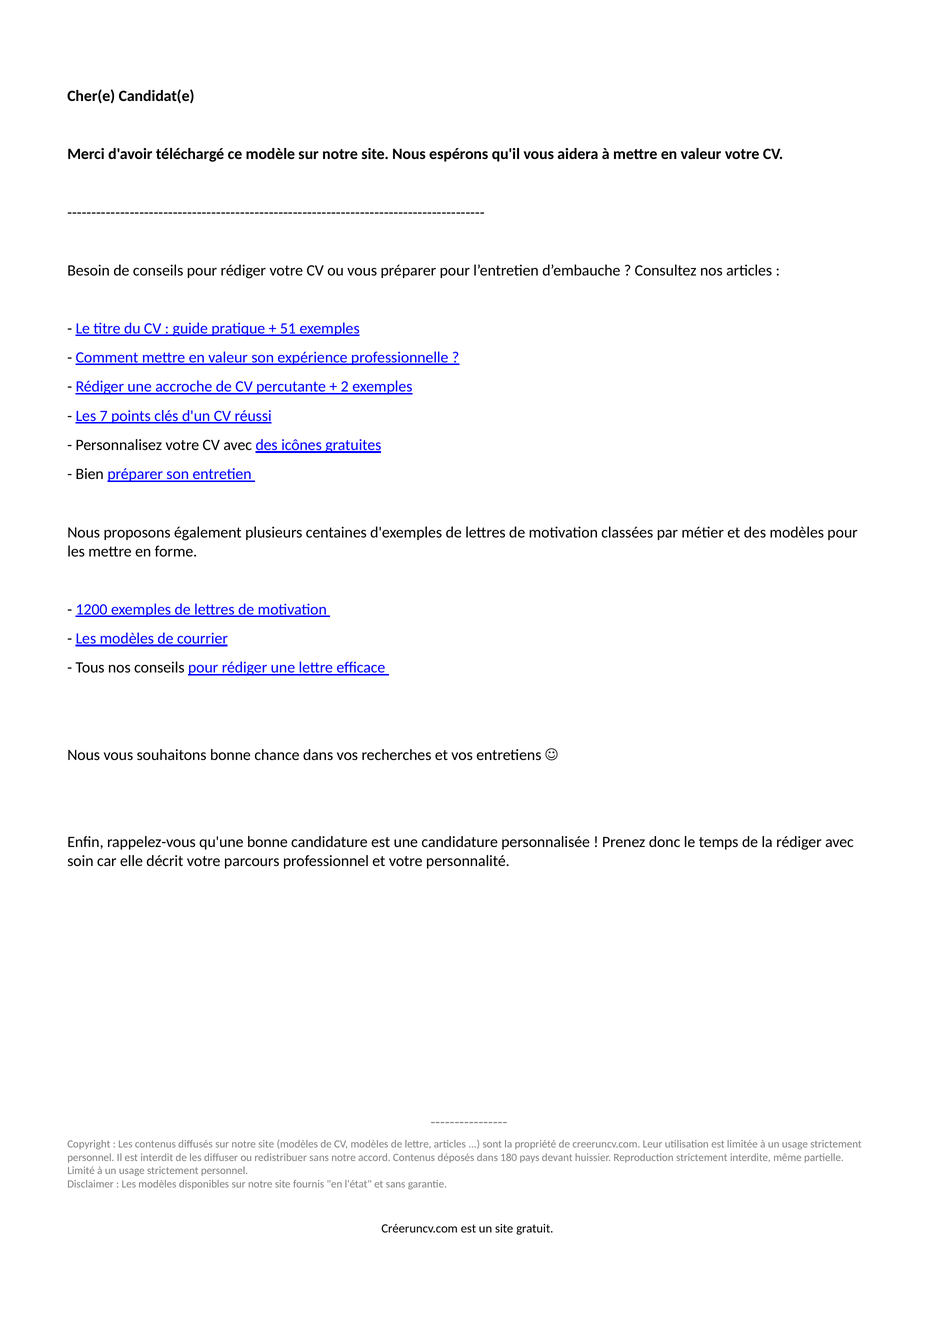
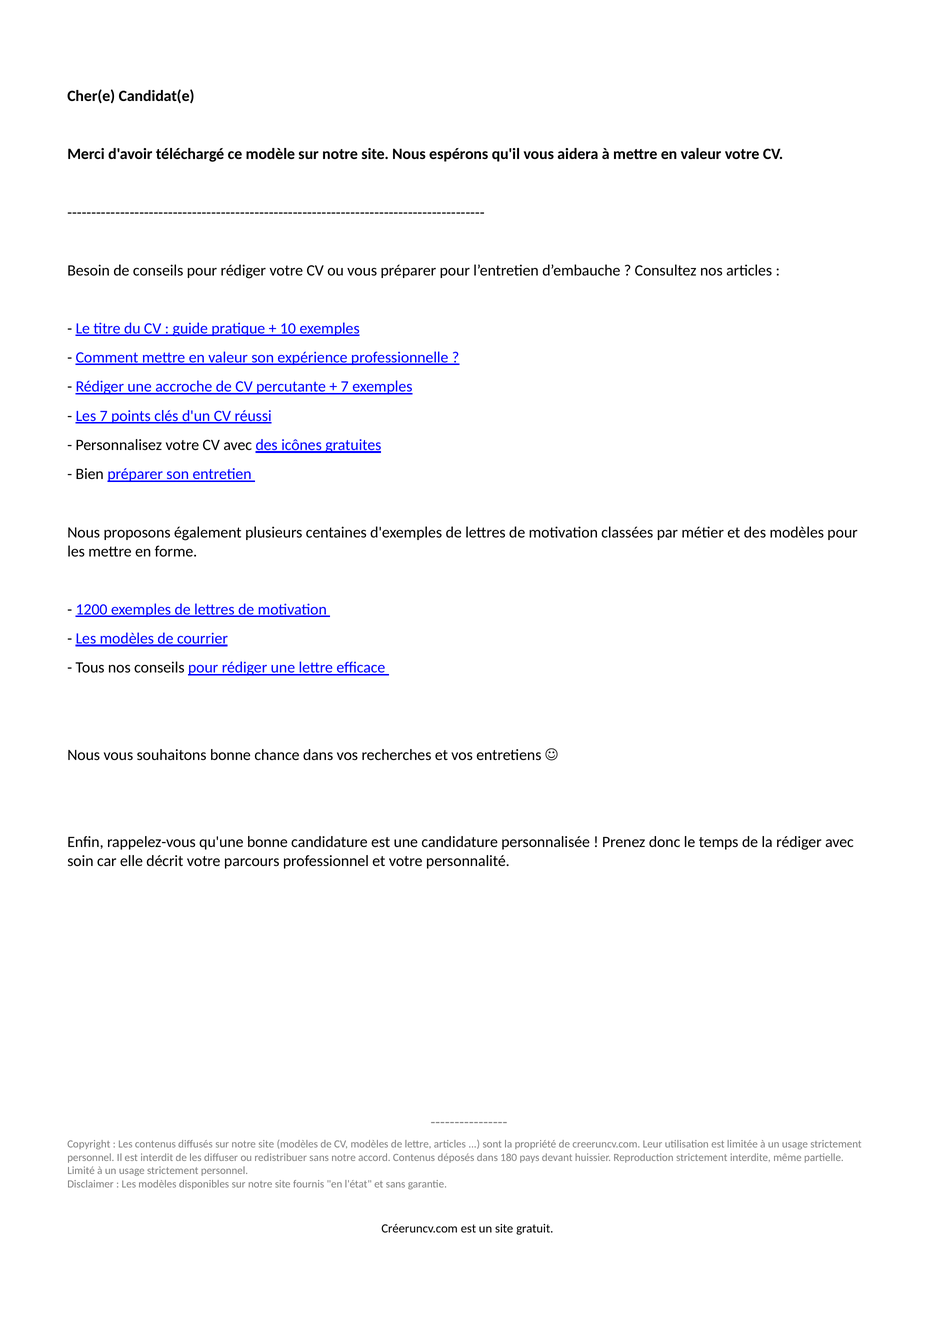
51: 51 -> 10
2 at (345, 387): 2 -> 7
